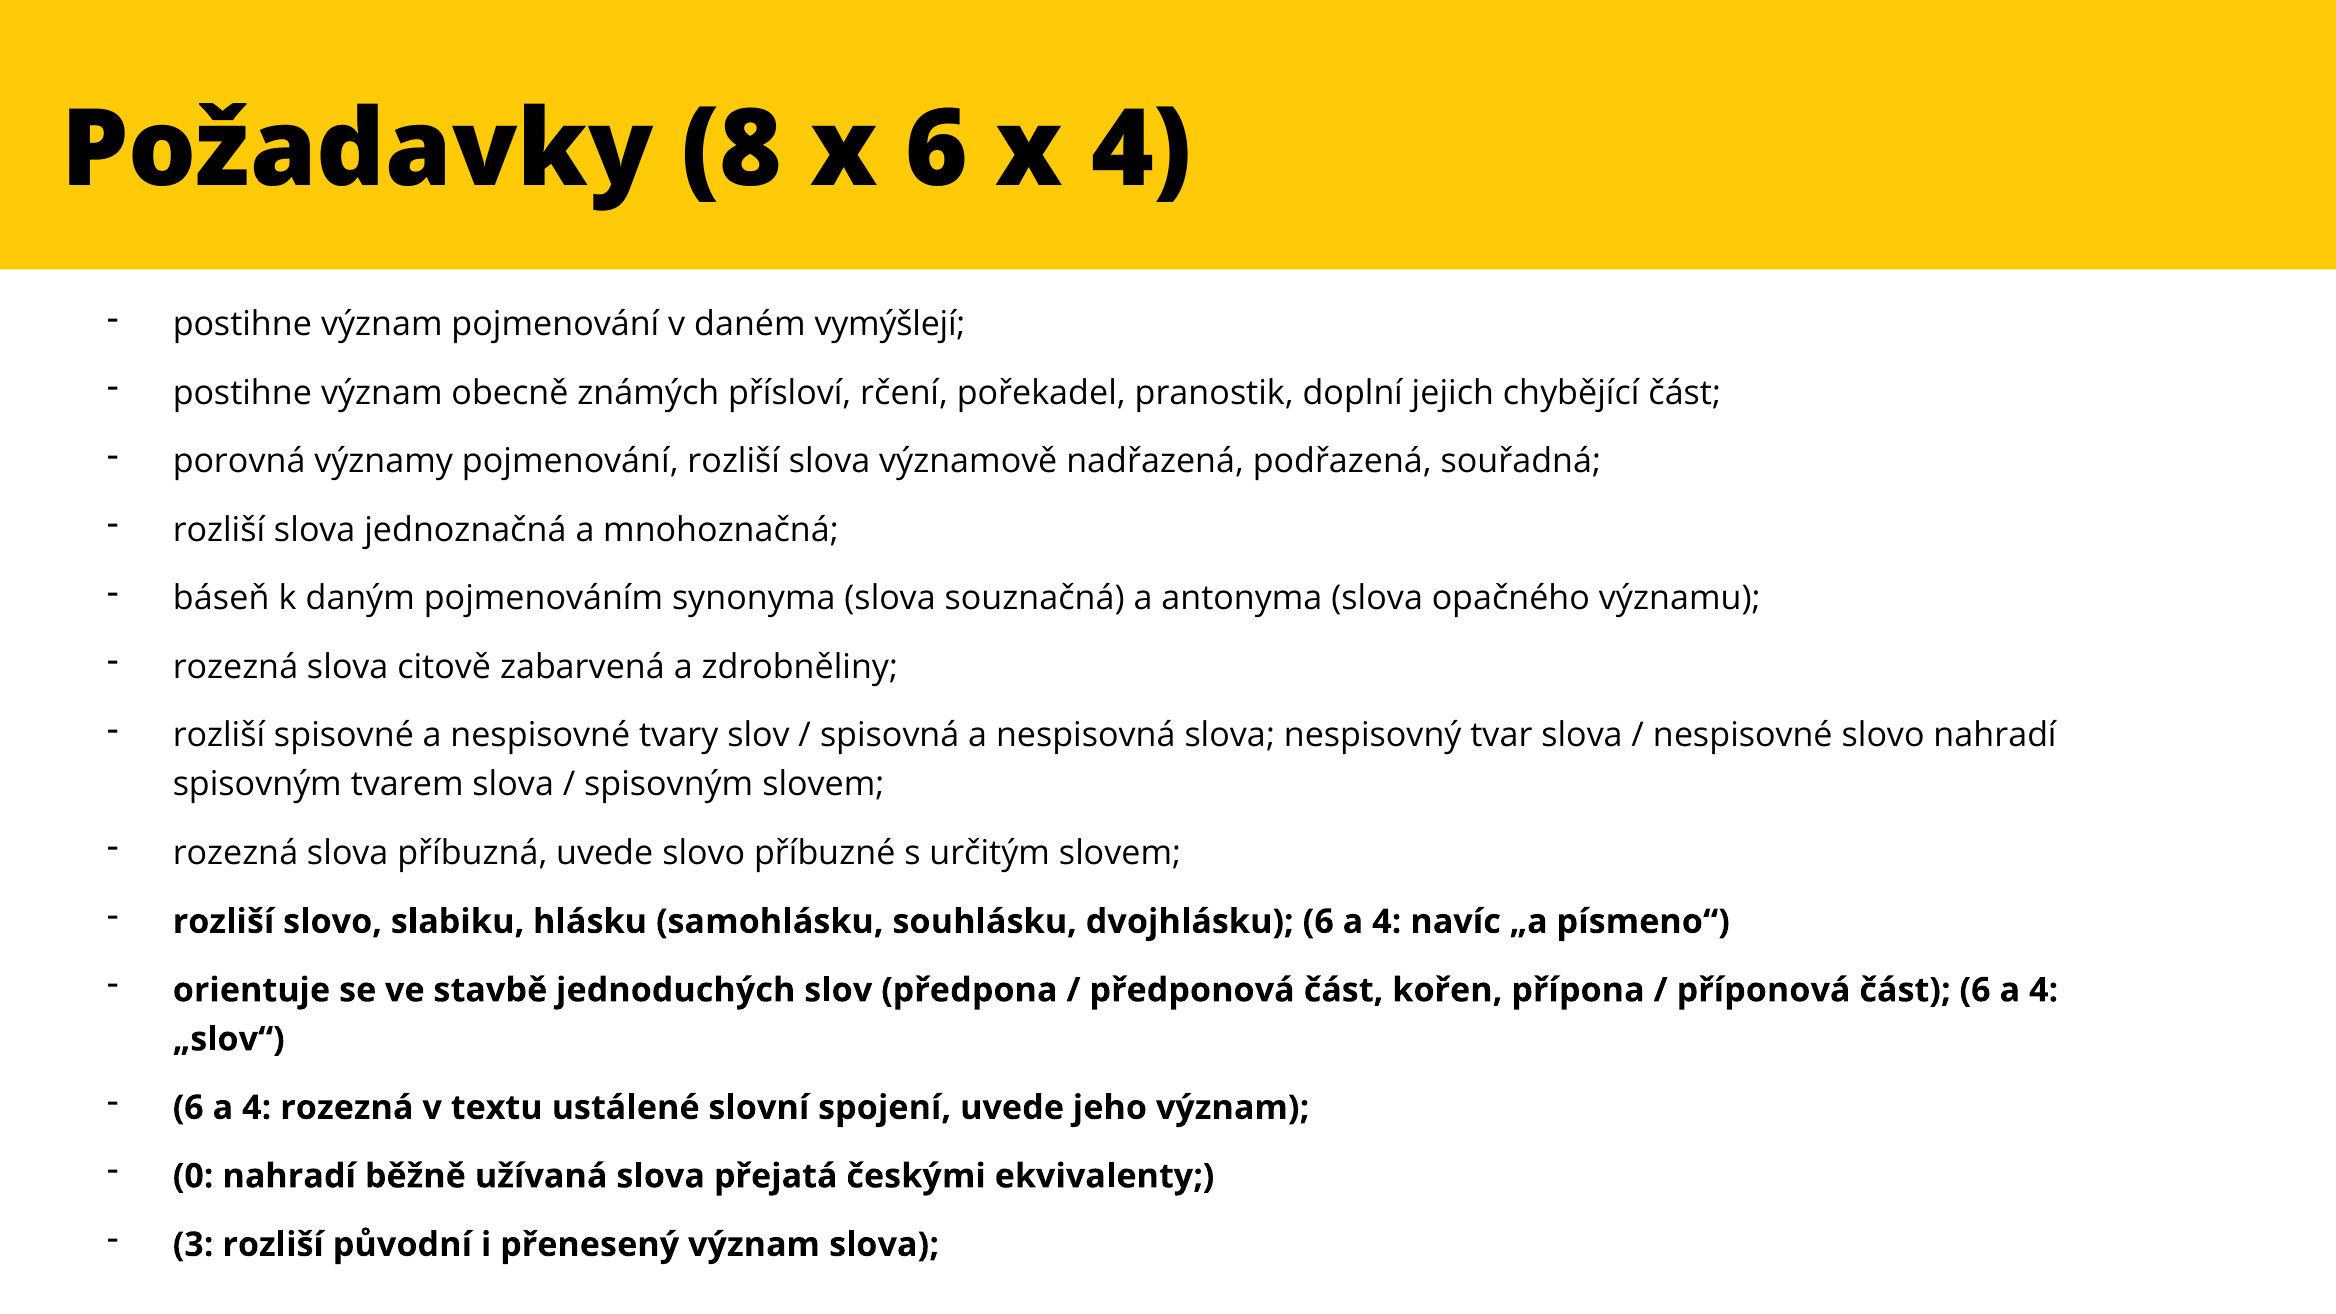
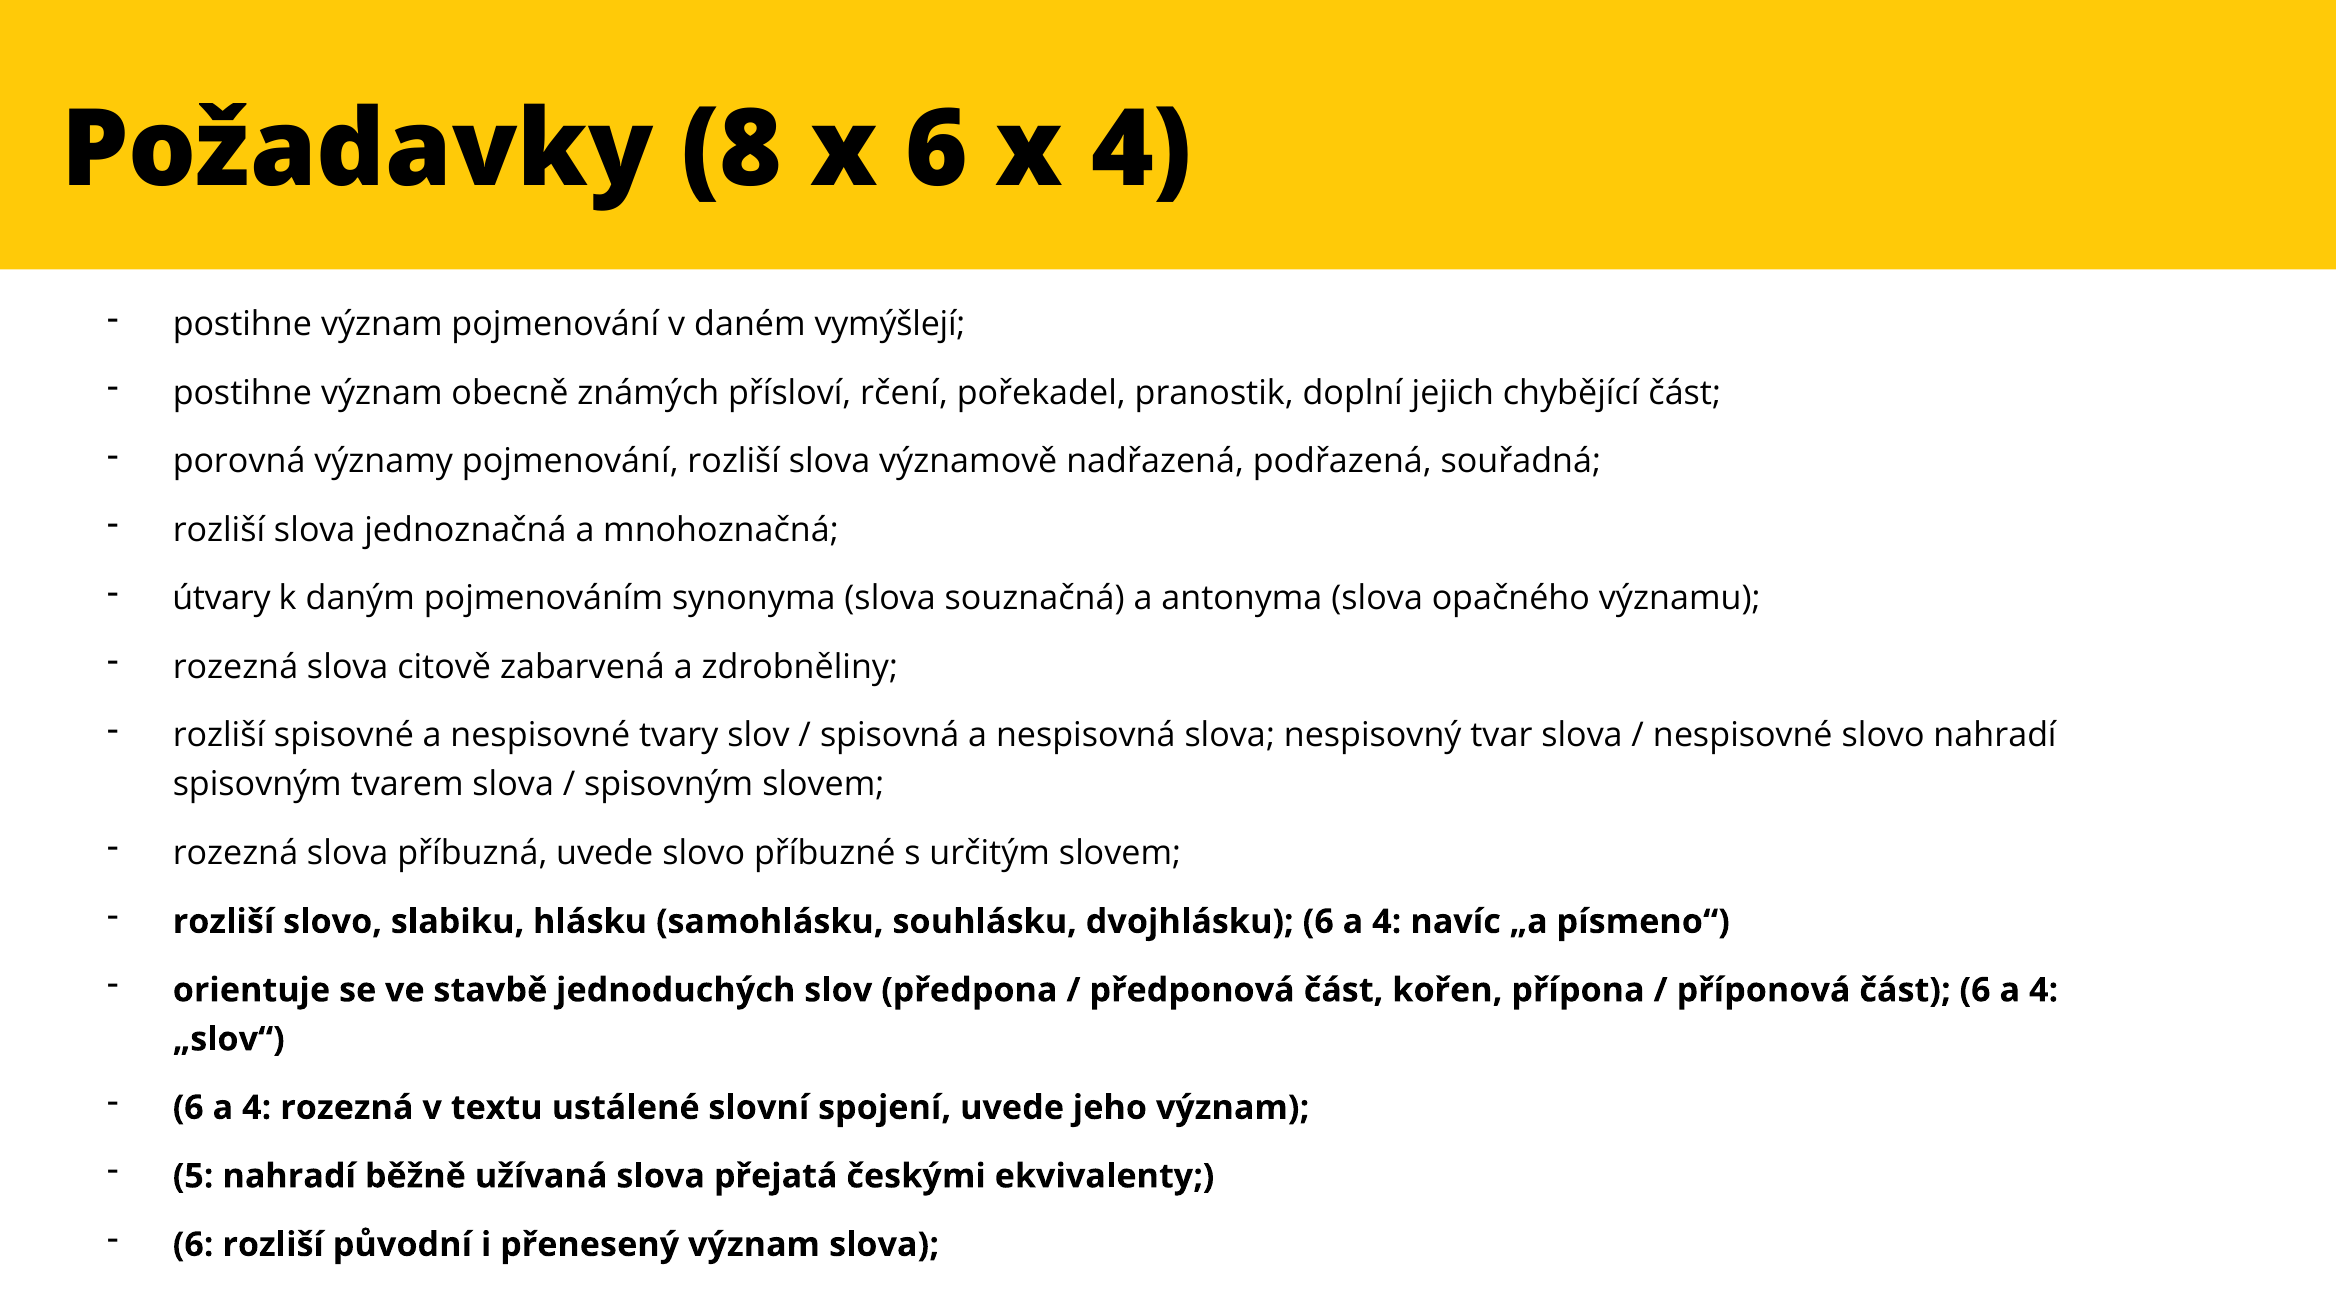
báseň: báseň -> útvary
0: 0 -> 5
3 at (193, 1245): 3 -> 6
